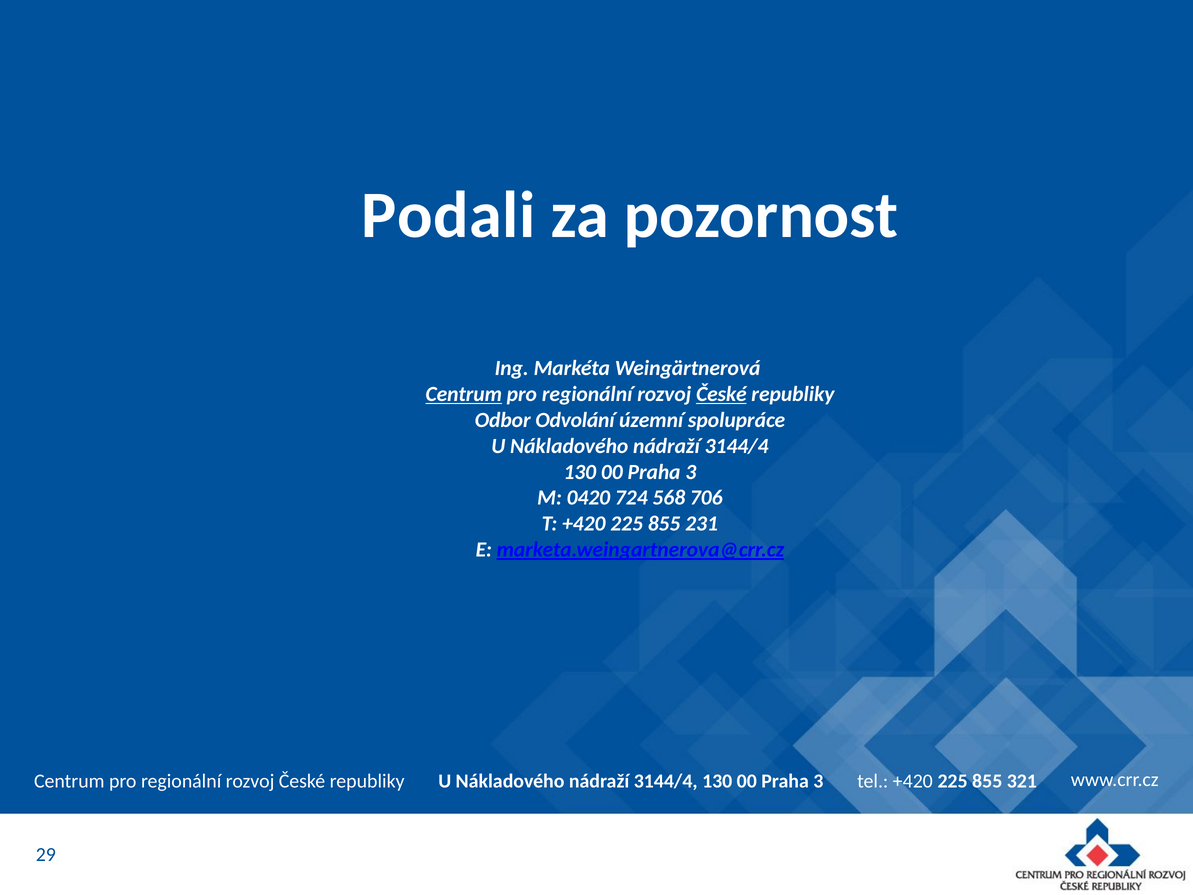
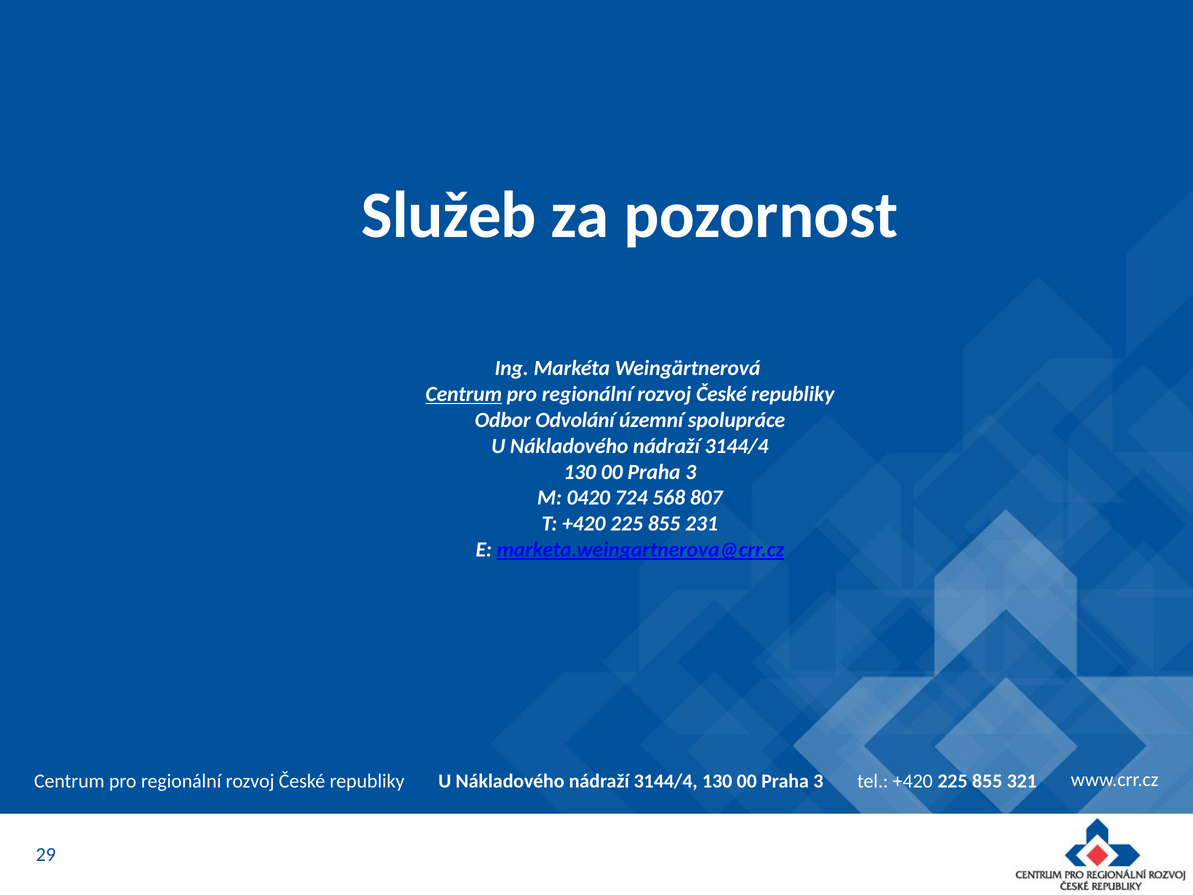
Podali: Podali -> Služeb
České at (721, 394) underline: present -> none
706: 706 -> 807
